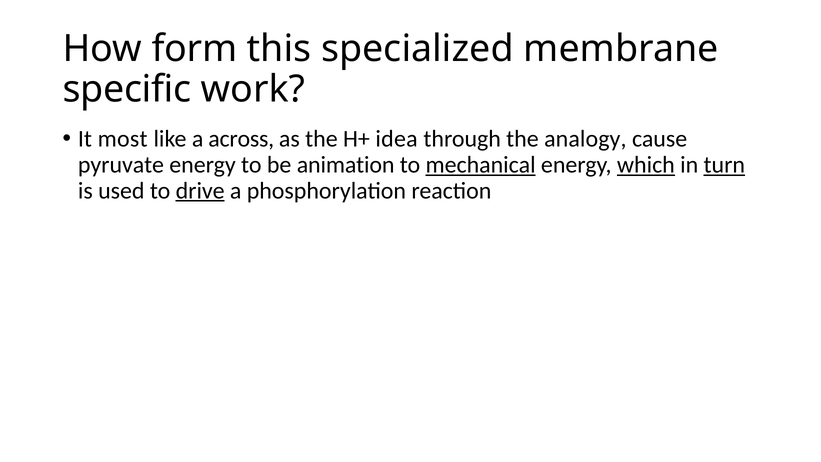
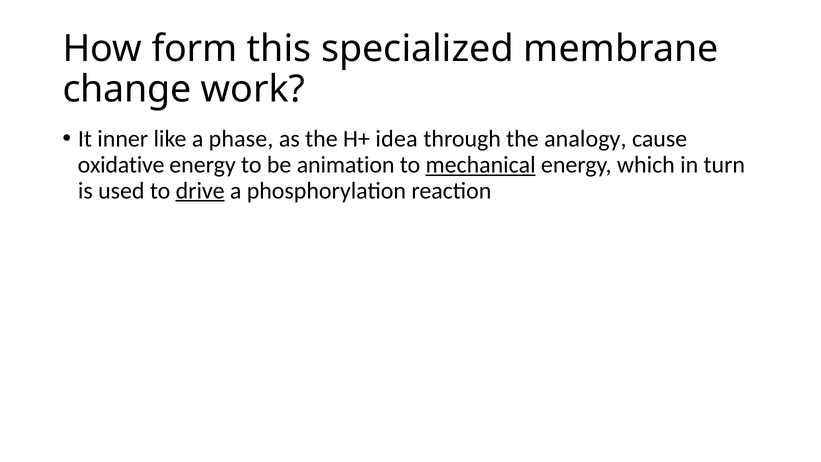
specific: specific -> change
most: most -> inner
across: across -> phase
pyruvate: pyruvate -> oxidative
which underline: present -> none
turn underline: present -> none
